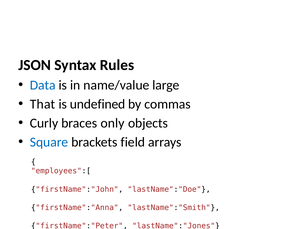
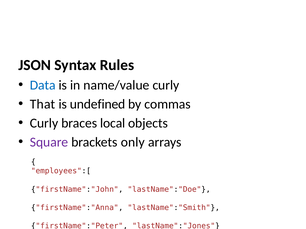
name/value large: large -> curly
only: only -> local
Square colour: blue -> purple
field: field -> only
